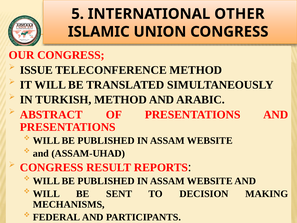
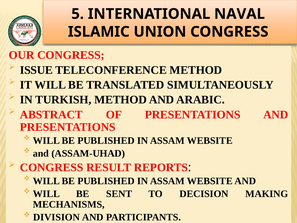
OTHER: OTHER -> NAVAL
FEDERAL: FEDERAL -> DIVISION
